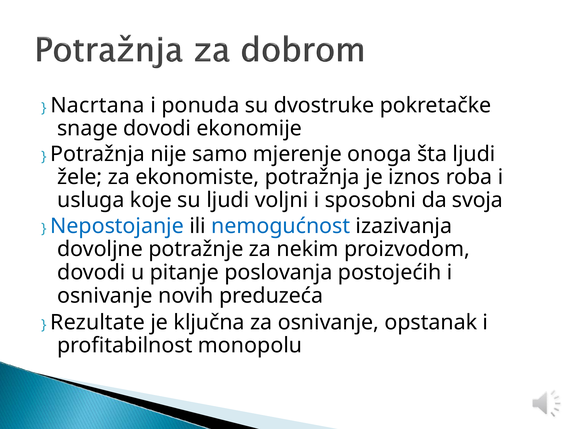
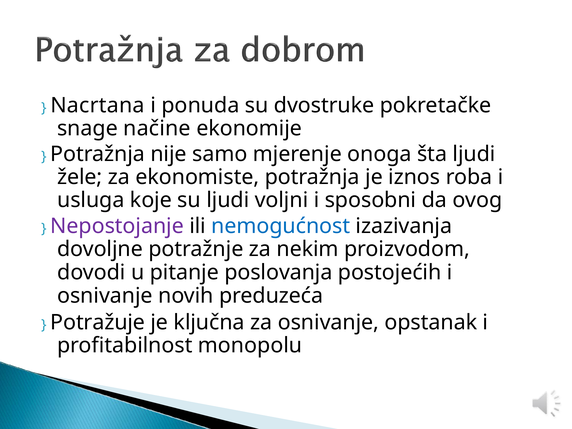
snage dovodi: dovodi -> načine
svoja: svoja -> ovog
Nepostojanje colour: blue -> purple
Rezultate: Rezultate -> Potražuje
